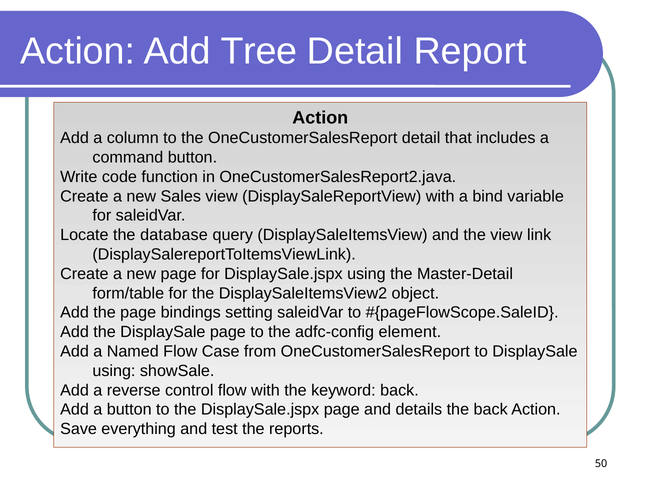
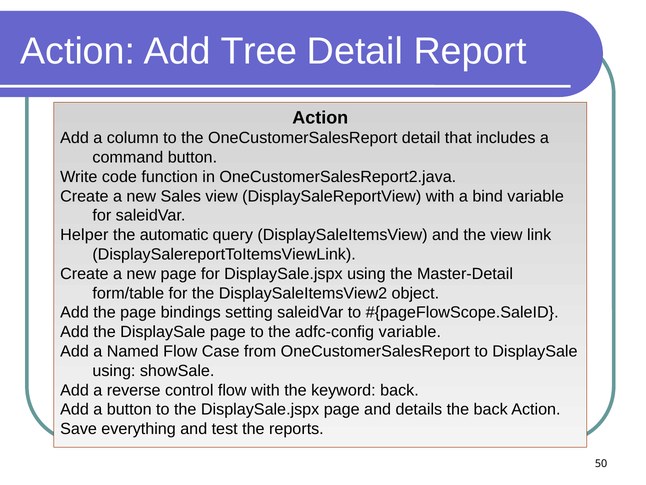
Locate: Locate -> Helper
database: database -> automatic
adfc-config element: element -> variable
